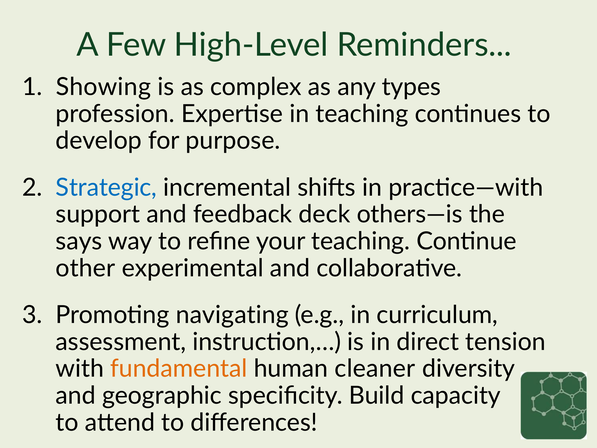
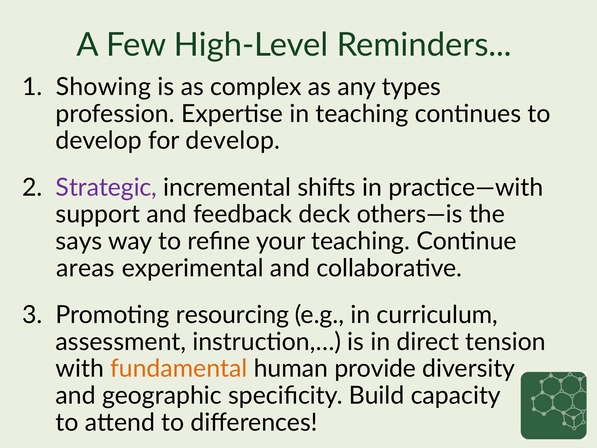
for purpose: purpose -> develop
Strategic colour: blue -> purple
other: other -> areas
navigating: navigating -> resourcing
cleaner: cleaner -> provide
